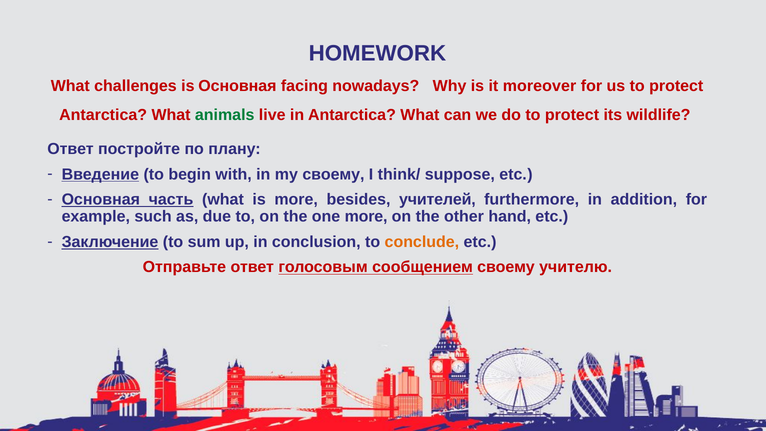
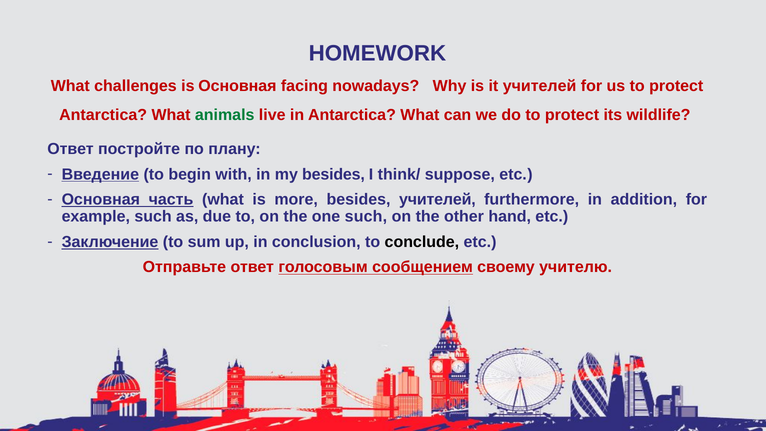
it moreover: moreover -> учителей
my своему: своему -> besides
one more: more -> such
conclude colour: orange -> black
